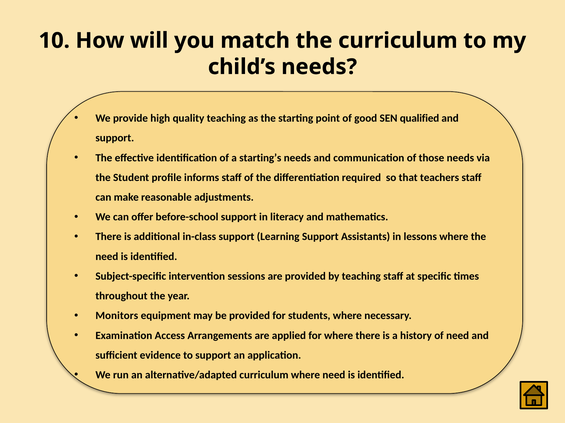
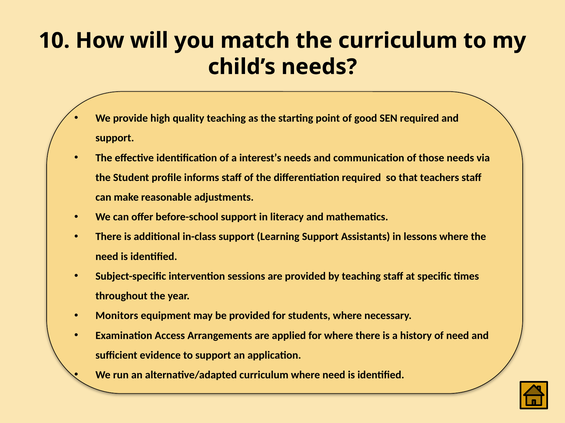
SEN qualified: qualified -> required
starting’s: starting’s -> interest’s
